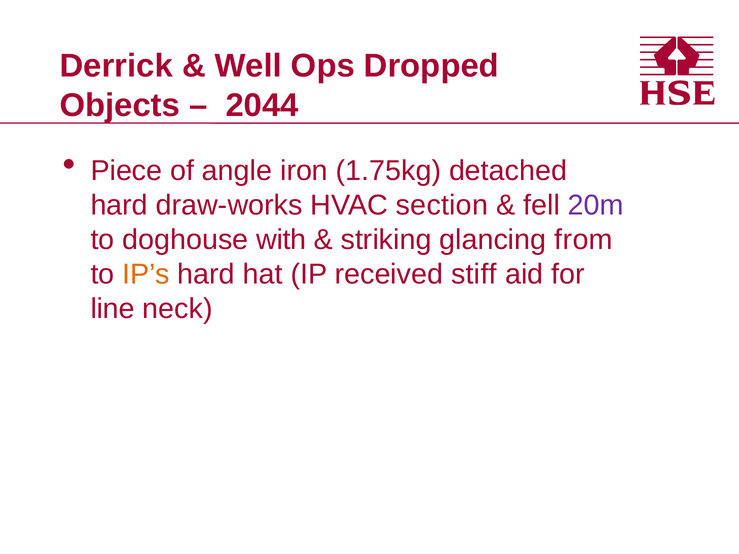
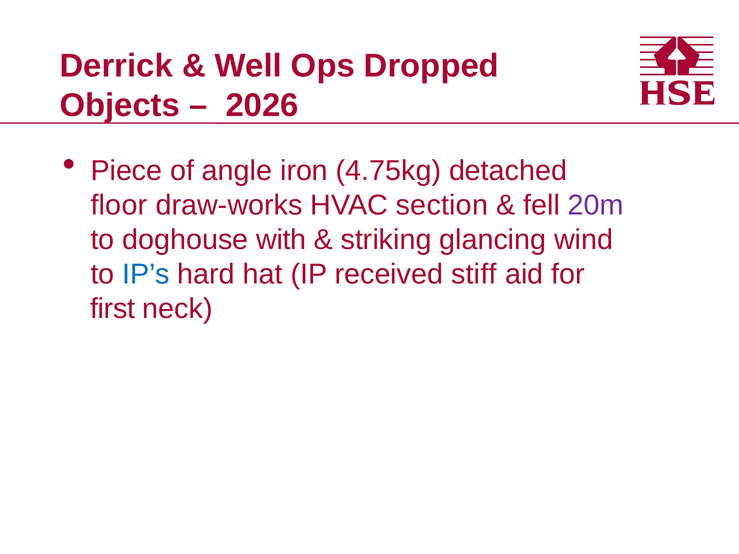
2044: 2044 -> 2026
1.75kg: 1.75kg -> 4.75kg
hard at (119, 205): hard -> floor
from: from -> wind
IP’s colour: orange -> blue
line: line -> first
